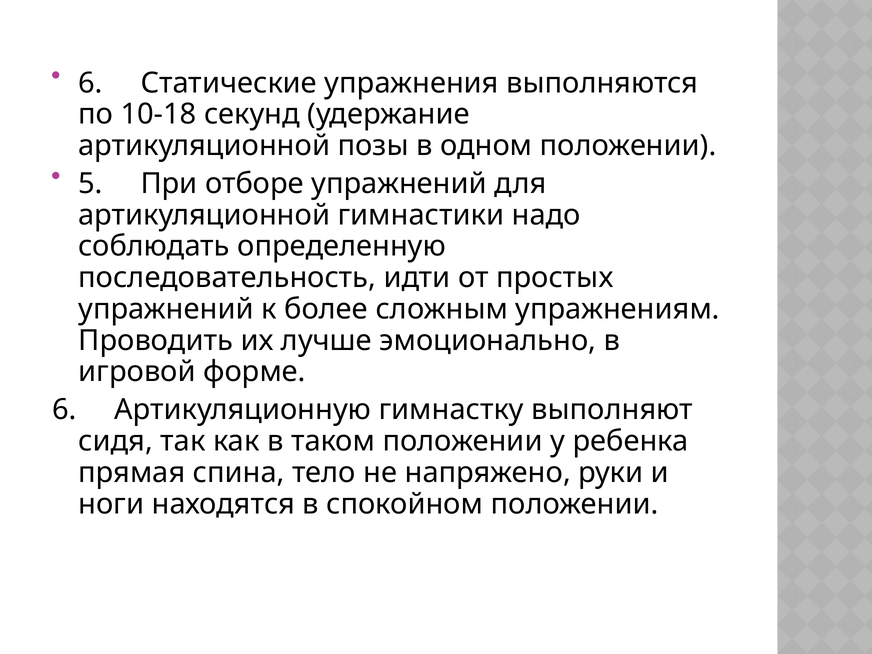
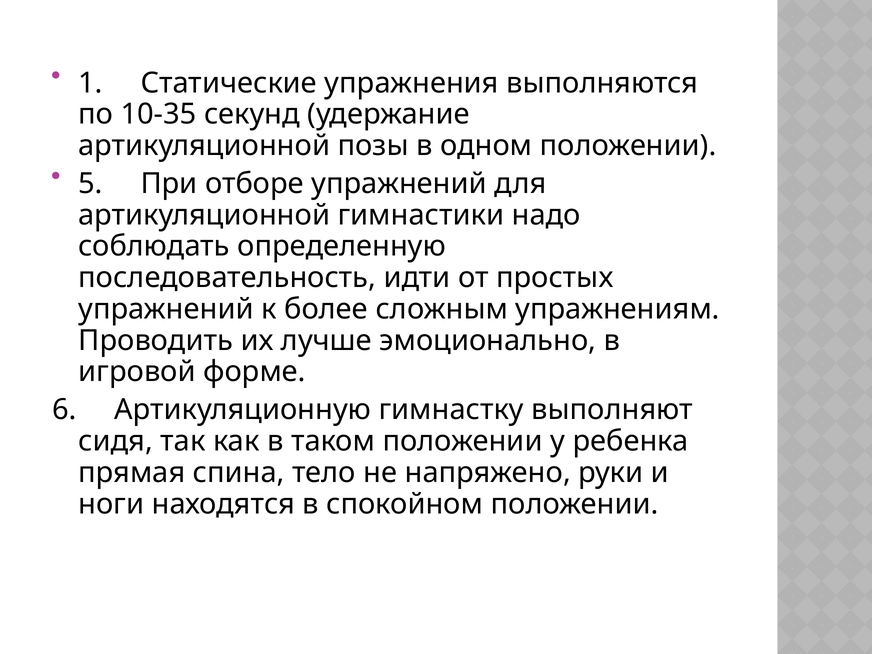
6 at (91, 83): 6 -> 1
10-18: 10-18 -> 10-35
